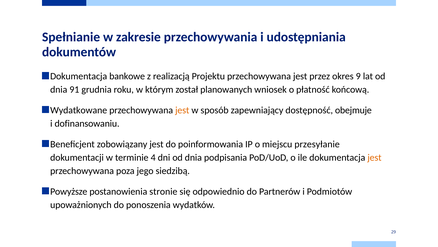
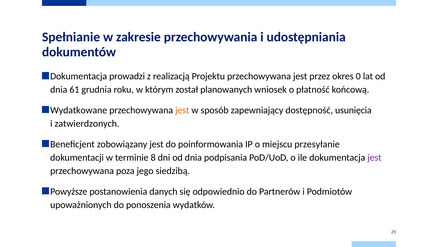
bankowe: bankowe -> prowadzi
9: 9 -> 0
91: 91 -> 61
obejmuje: obejmuje -> usunięcia
dofinansowaniu: dofinansowaniu -> zatwierdzonych
4: 4 -> 8
jest at (374, 157) colour: orange -> purple
stronie: stronie -> danych
